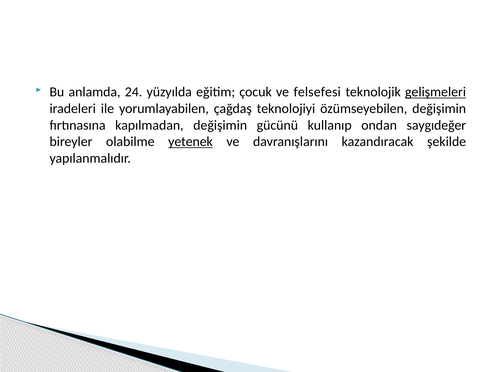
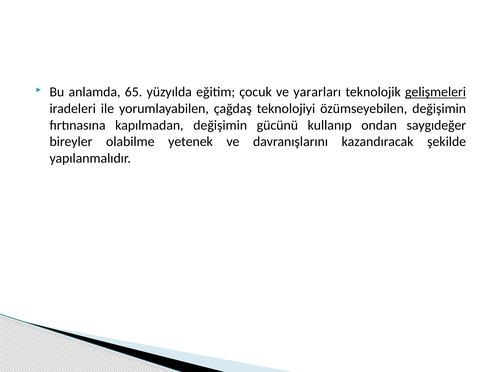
24: 24 -> 65
felsefesi: felsefesi -> yararları
yetenek underline: present -> none
